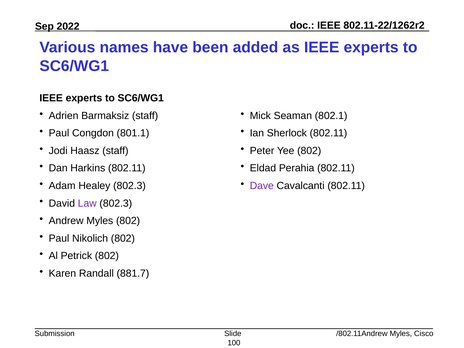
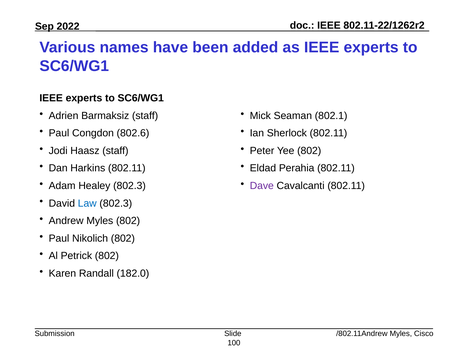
801.1: 801.1 -> 802.6
Law colour: purple -> blue
881.7: 881.7 -> 182.0
